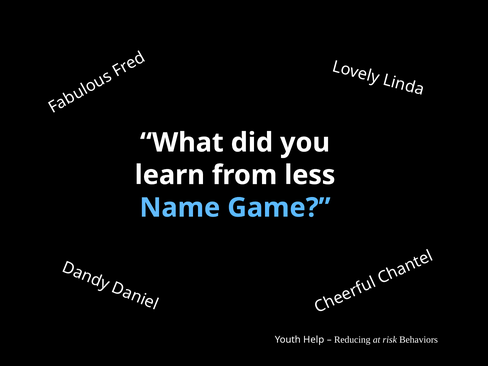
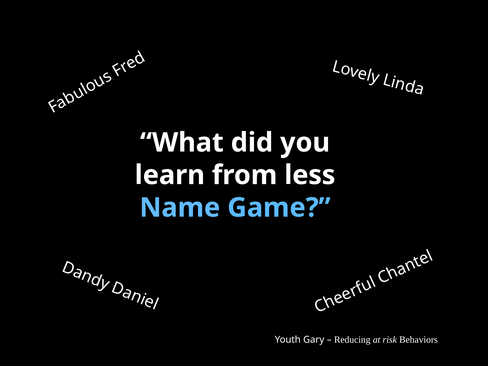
Help: Help -> Gary
